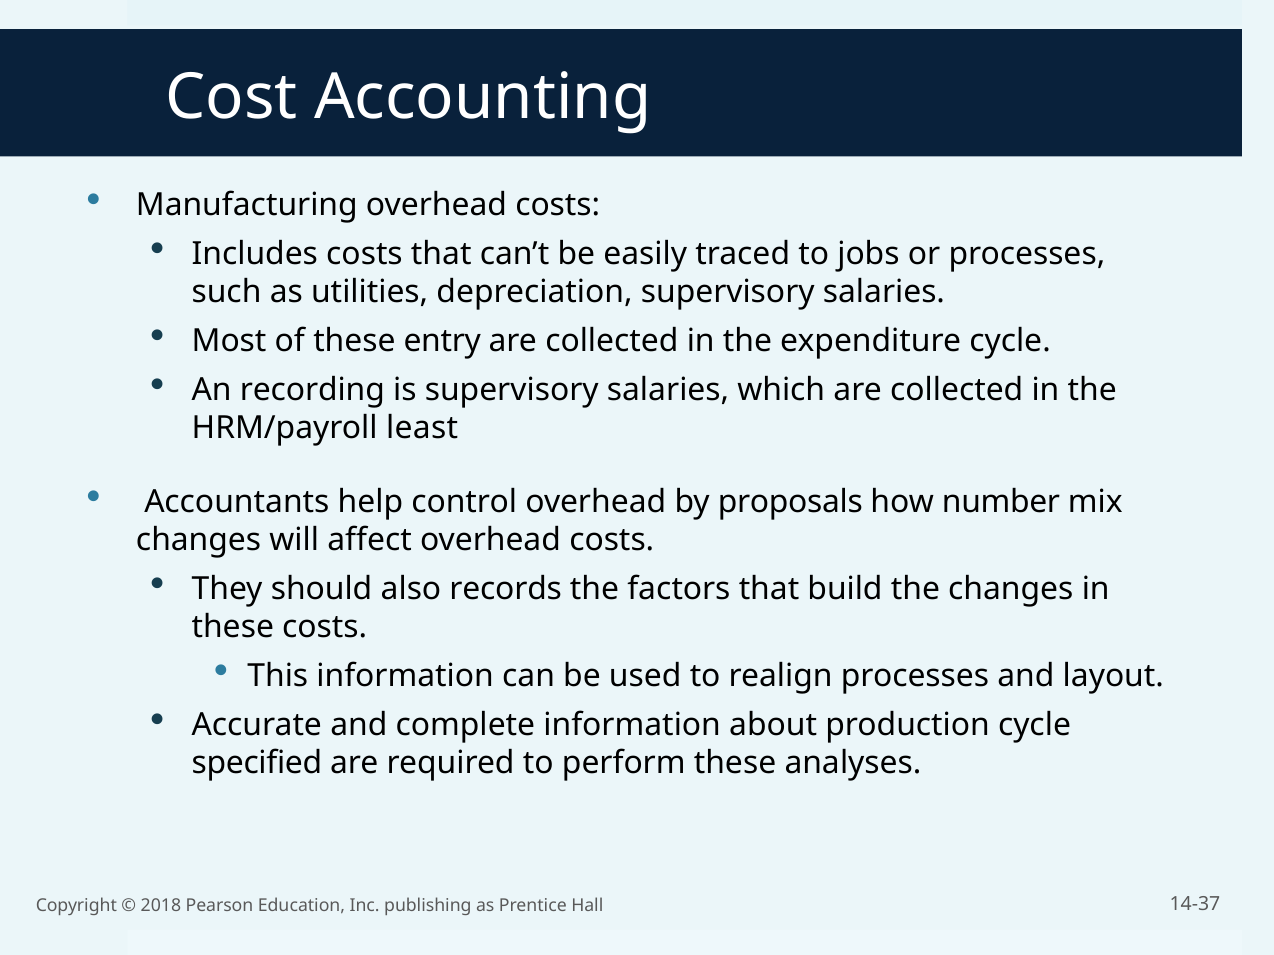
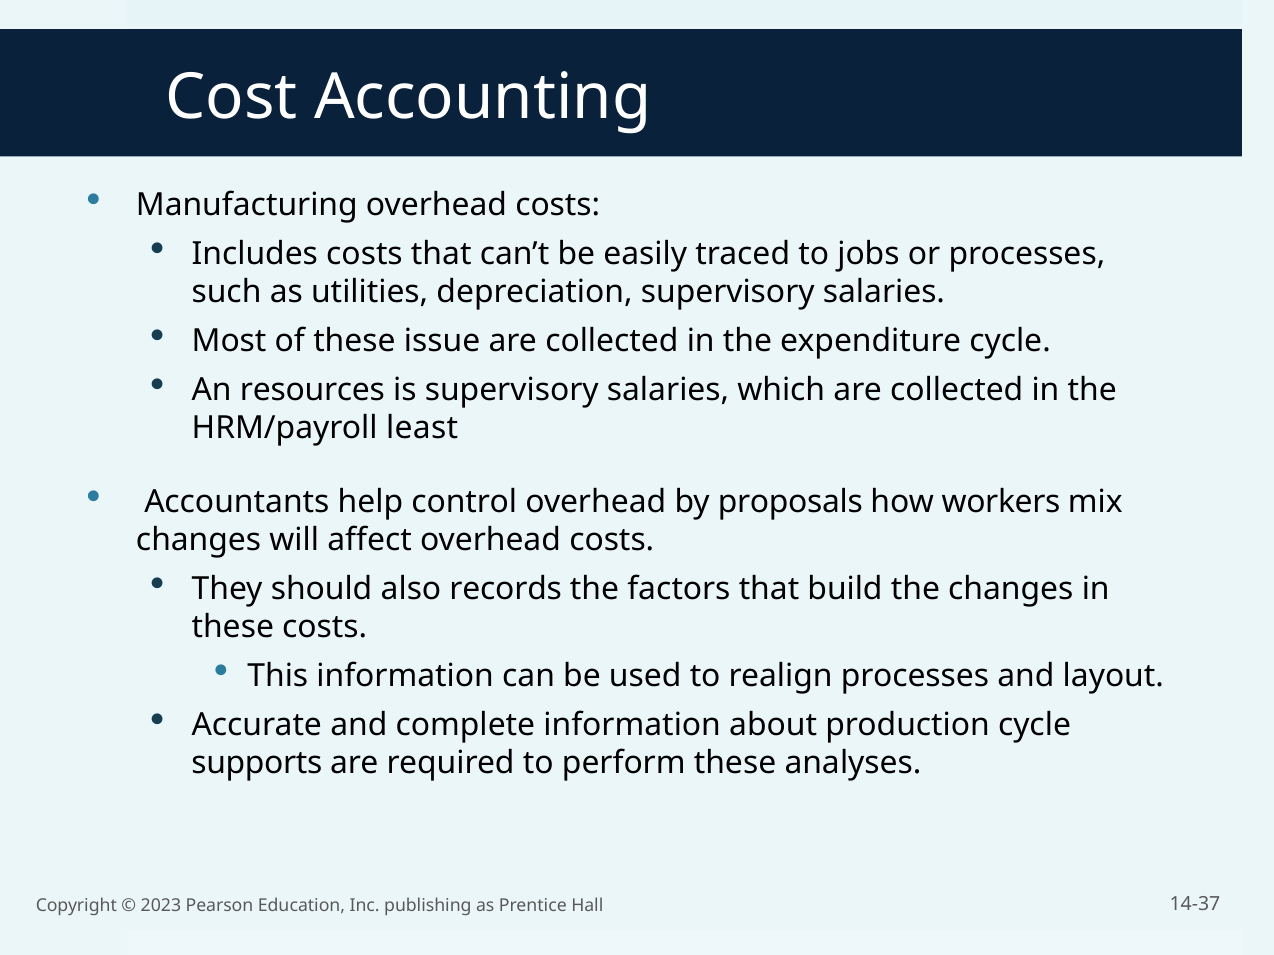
entry: entry -> issue
recording: recording -> resources
number: number -> workers
specified: specified -> supports
2018: 2018 -> 2023
